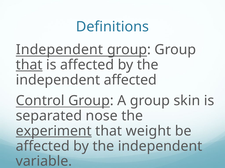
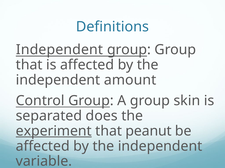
that at (29, 65) underline: present -> none
independent affected: affected -> amount
nose: nose -> does
weight: weight -> peanut
